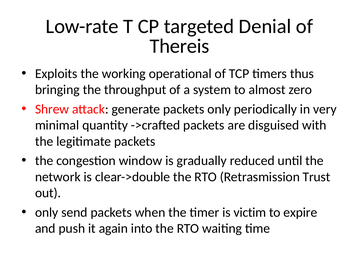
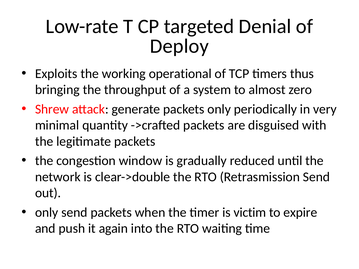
Thereis: Thereis -> Deploy
Retrasmission Trust: Trust -> Send
